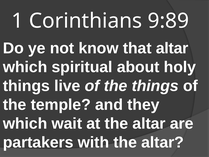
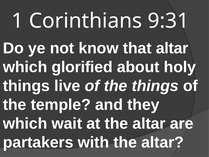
9:89: 9:89 -> 9:31
spiritual: spiritual -> glorified
